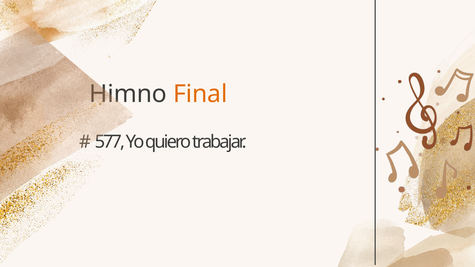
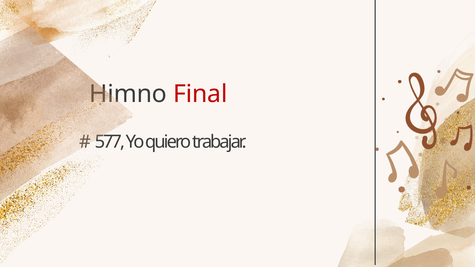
Final colour: orange -> red
